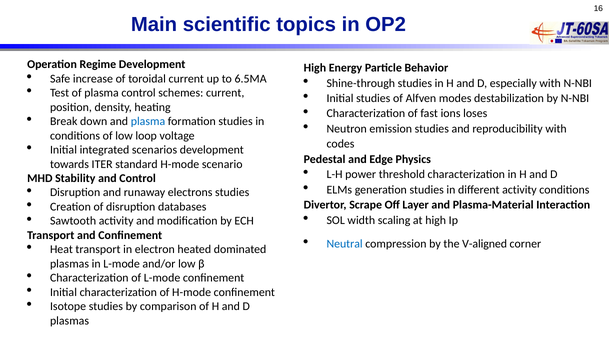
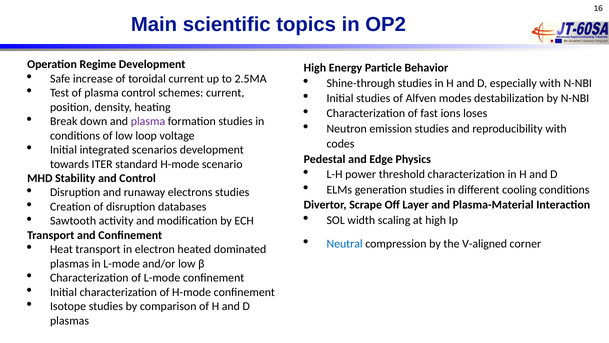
6.5MA: 6.5MA -> 2.5MA
plasma at (148, 121) colour: blue -> purple
different activity: activity -> cooling
